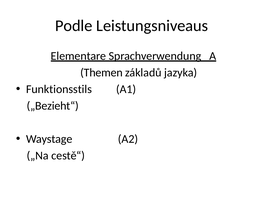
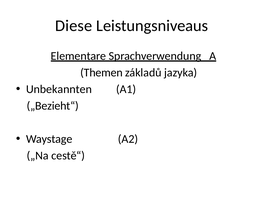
Podle: Podle -> Diese
Funktionsstils: Funktionsstils -> Unbekannten
